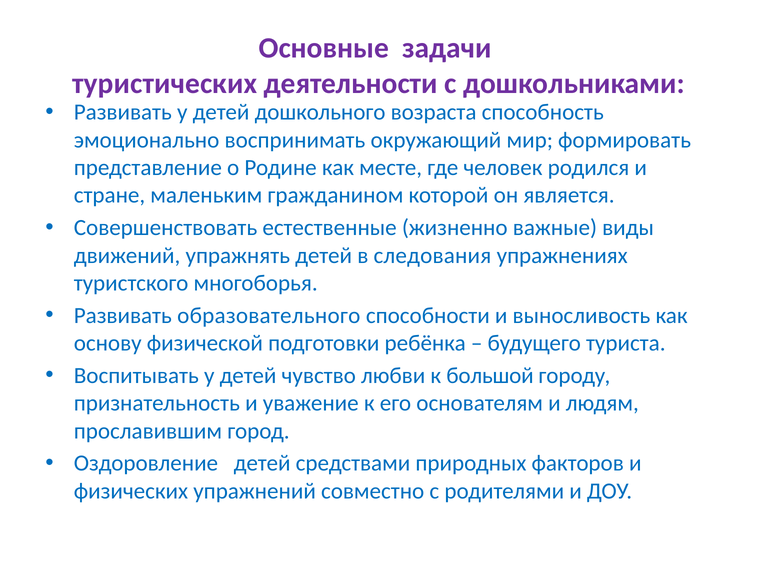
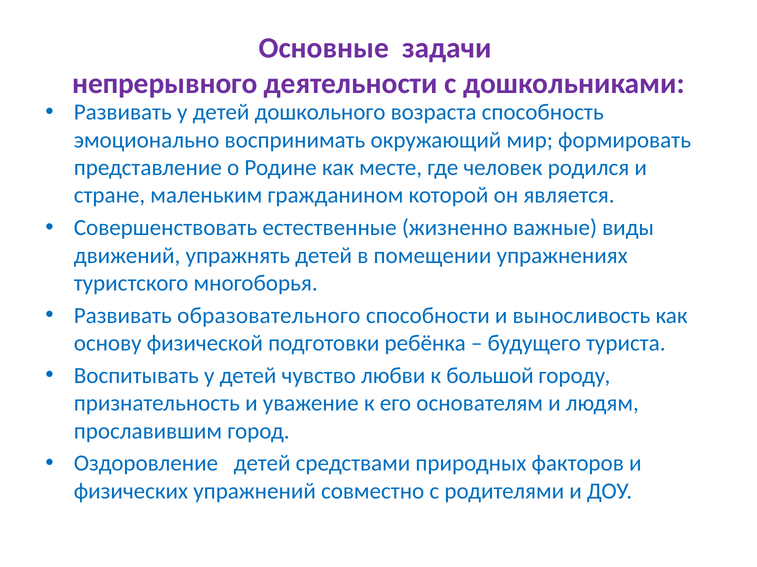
туристических: туристических -> непрерывного
следования: следования -> помещении
